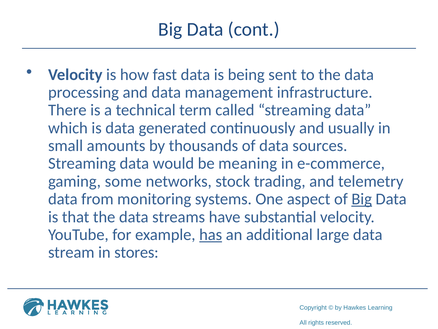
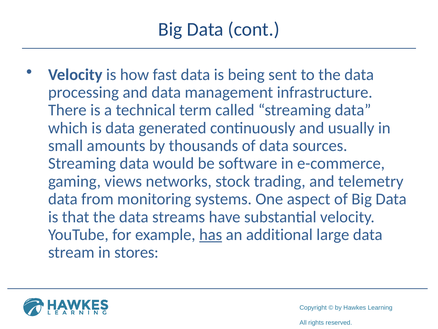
meaning: meaning -> software
some: some -> views
Big at (362, 199) underline: present -> none
